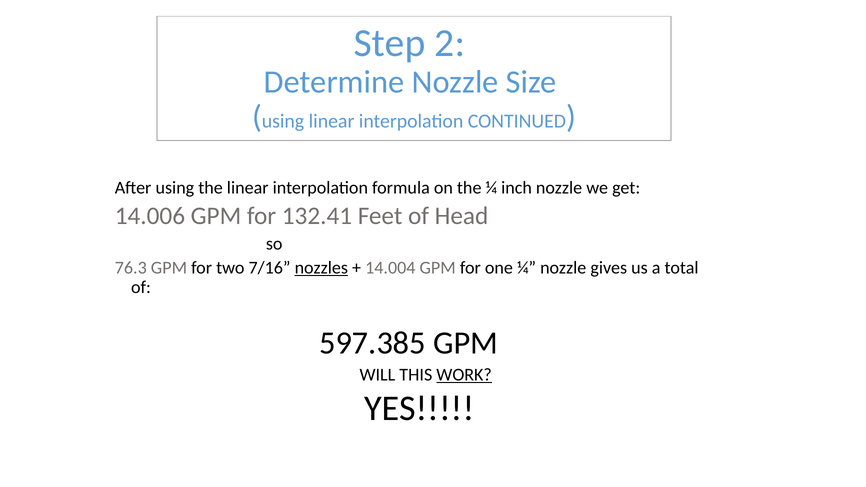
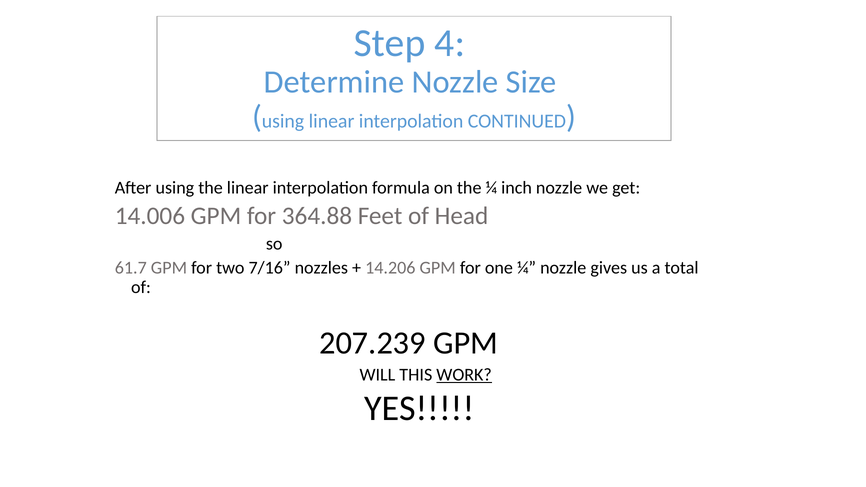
2: 2 -> 4
132.41: 132.41 -> 364.88
76.3: 76.3 -> 61.7
nozzles underline: present -> none
14.004: 14.004 -> 14.206
597.385: 597.385 -> 207.239
